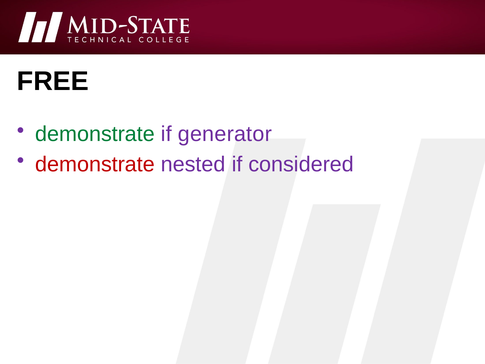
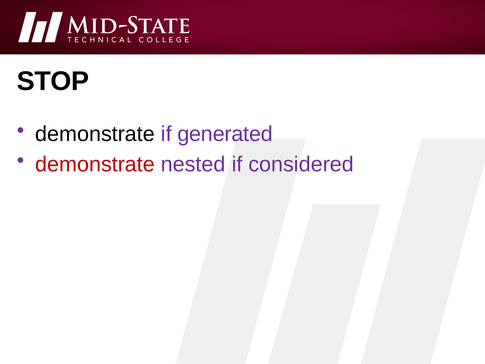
FREE: FREE -> STOP
demonstrate at (95, 134) colour: green -> black
generator: generator -> generated
